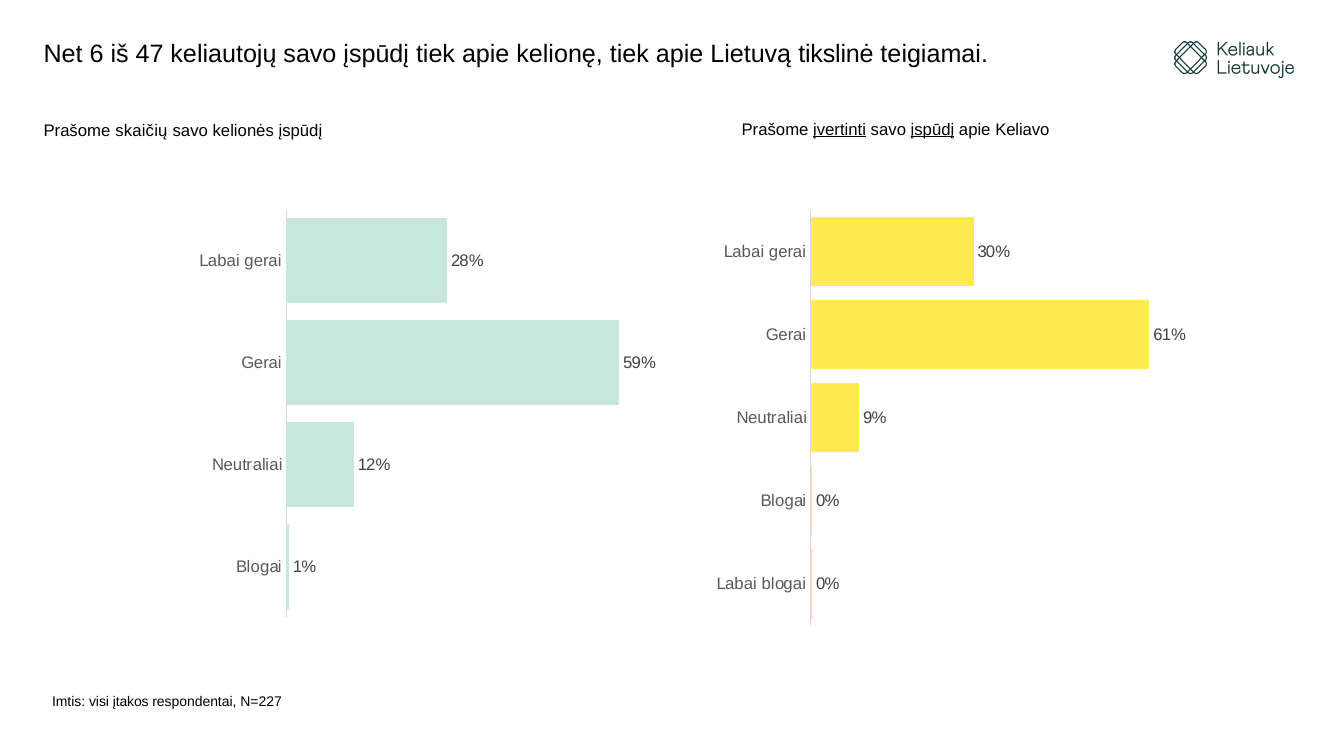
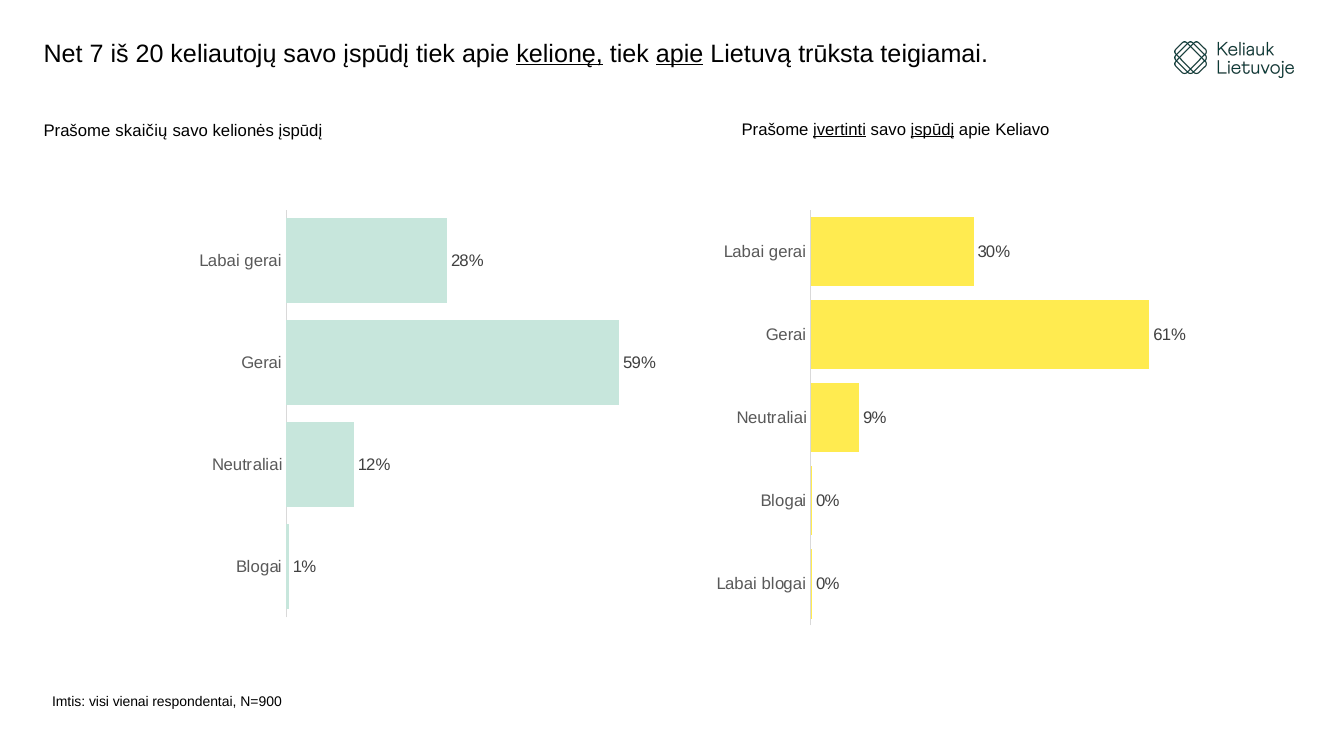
6: 6 -> 7
47: 47 -> 20
kelionę underline: none -> present
apie at (680, 54) underline: none -> present
tikslinė: tikslinė -> trūksta
įtakos: įtakos -> vienai
N=227: N=227 -> N=900
